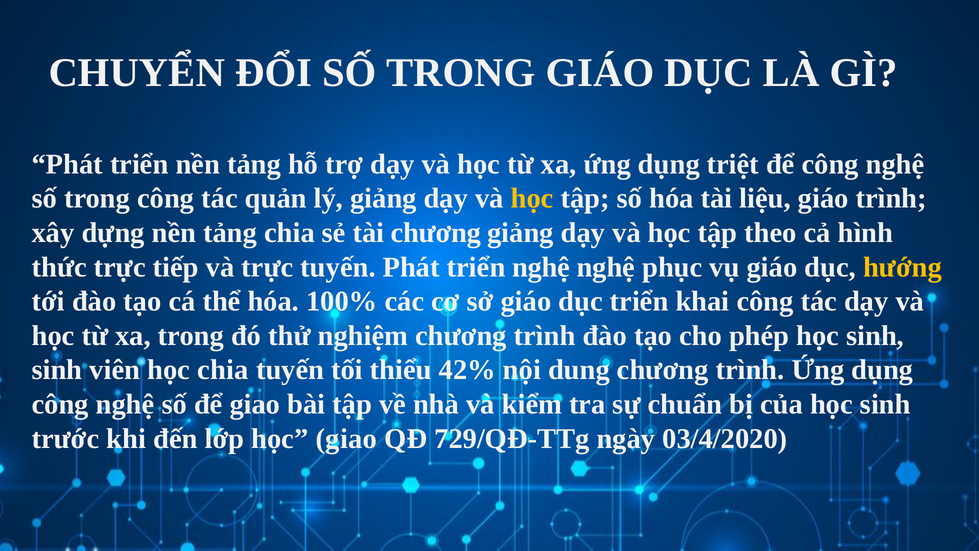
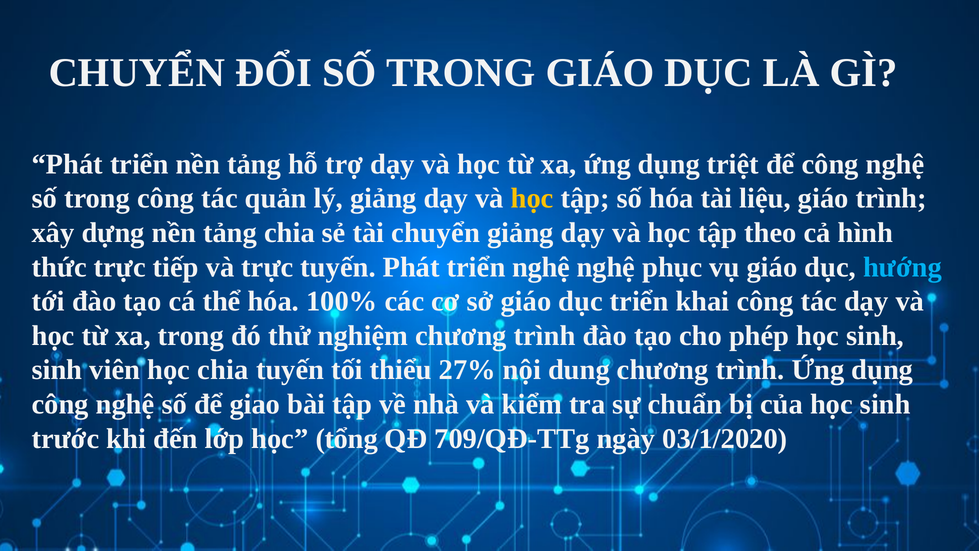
tài chương: chương -> chuyển
hướng colour: yellow -> light blue
42%: 42% -> 27%
học giao: giao -> tổng
729/QĐ-TTg: 729/QĐ-TTg -> 709/QĐ-TTg
03/4/2020: 03/4/2020 -> 03/1/2020
